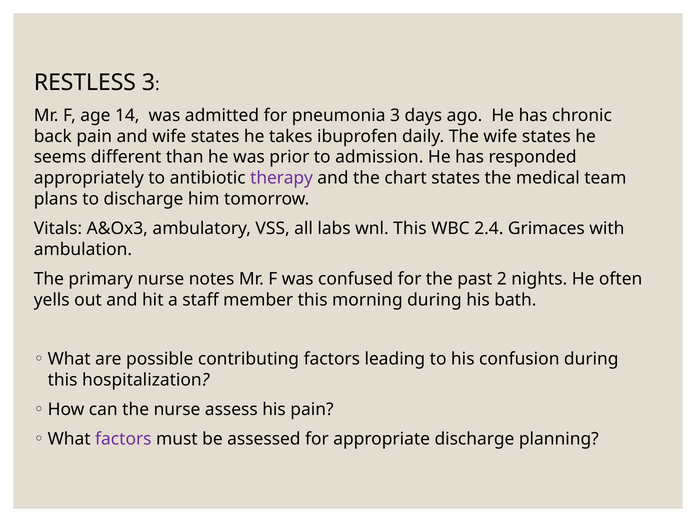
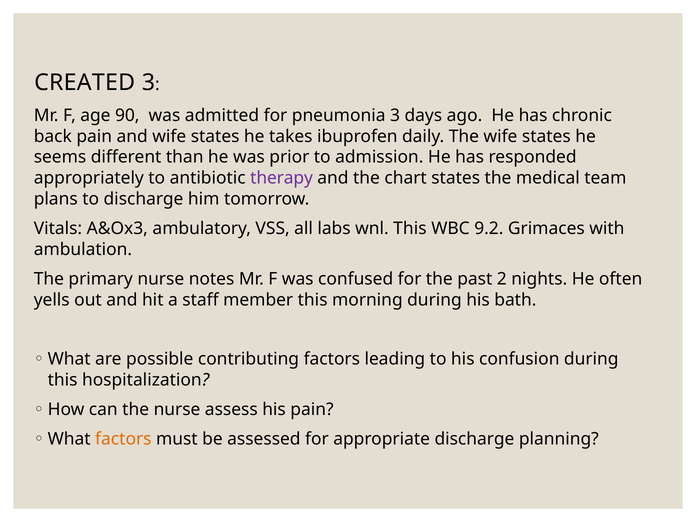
RESTLESS: RESTLESS -> CREATED
14: 14 -> 90
2.4: 2.4 -> 9.2
factors at (123, 439) colour: purple -> orange
